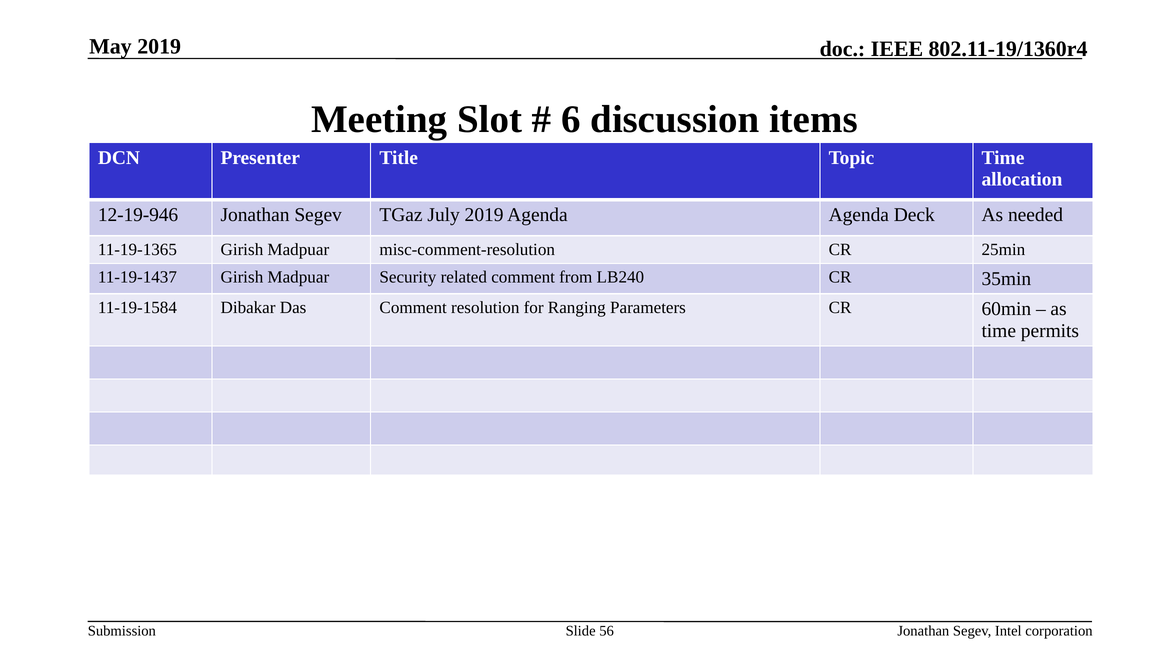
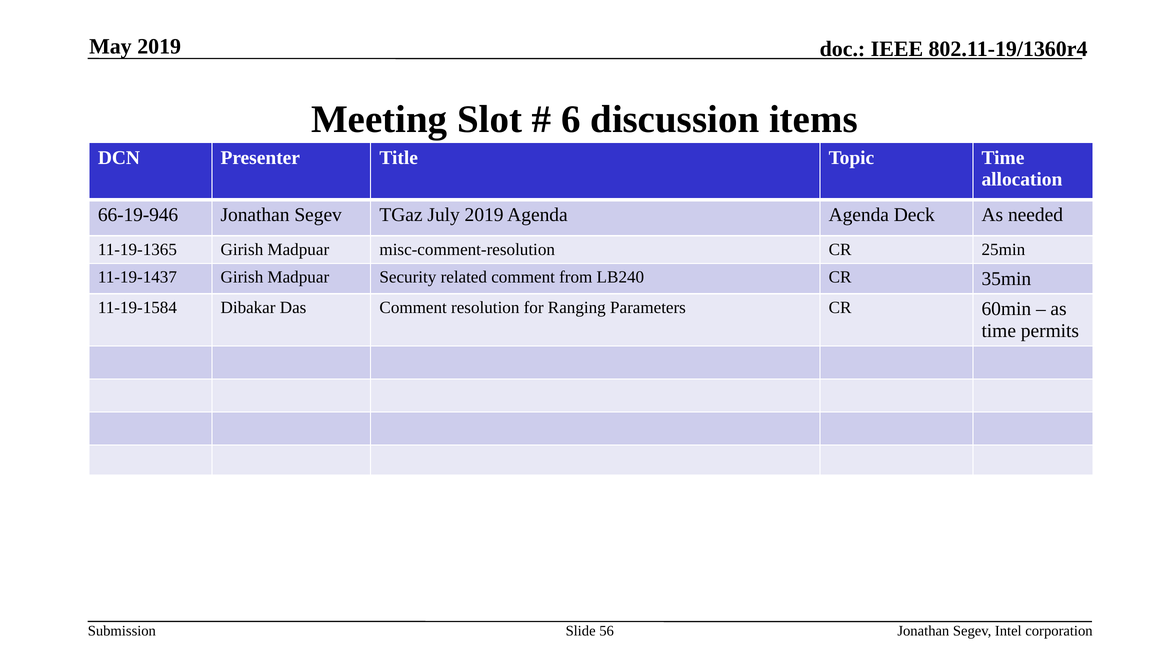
12-19-946: 12-19-946 -> 66-19-946
